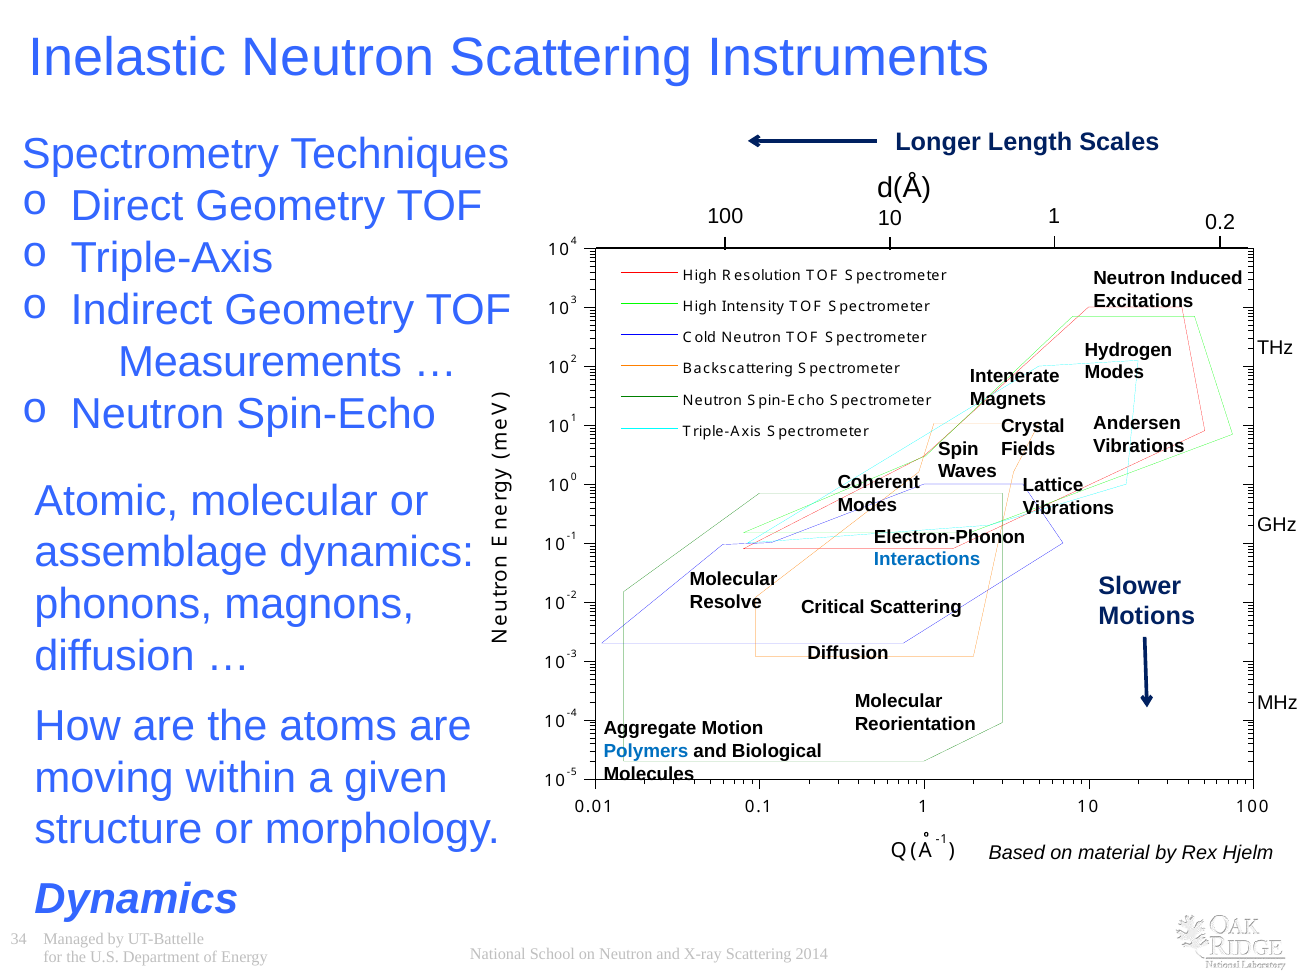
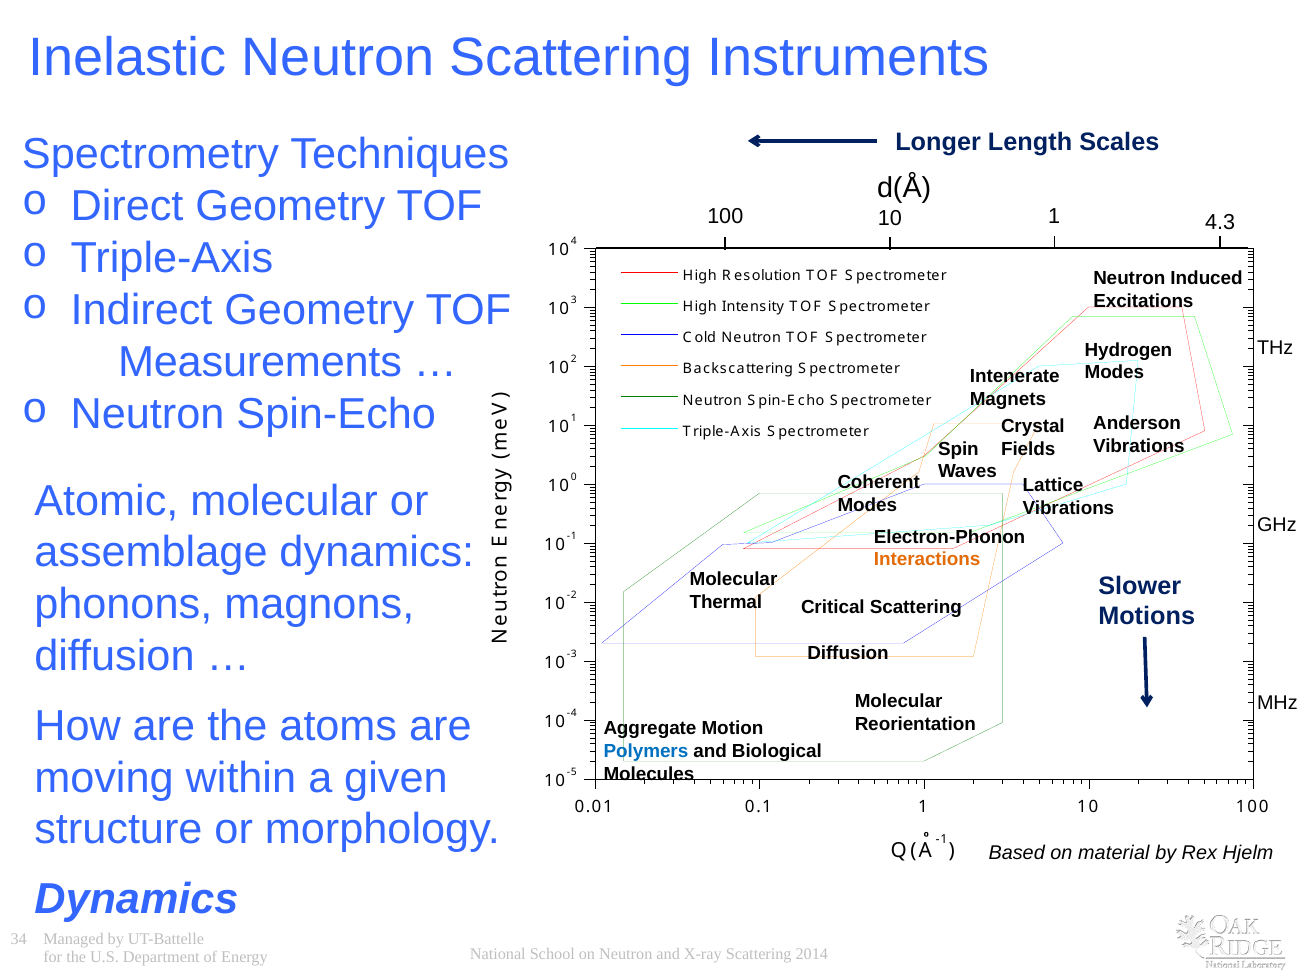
0.2: 0.2 -> 4.3
Andersen: Andersen -> Anderson
Interactions colour: blue -> orange
Resolve: Resolve -> Thermal
